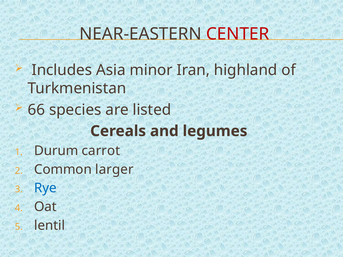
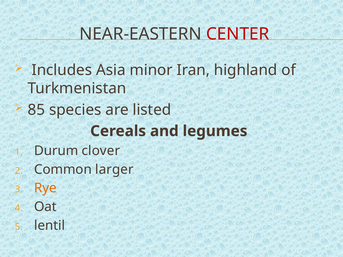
66: 66 -> 85
carrot: carrot -> clover
Rye colour: blue -> orange
